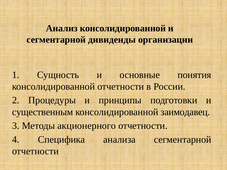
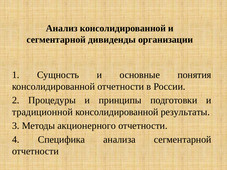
существенным: существенным -> традиционной
заимодавец: заимодавец -> результаты
